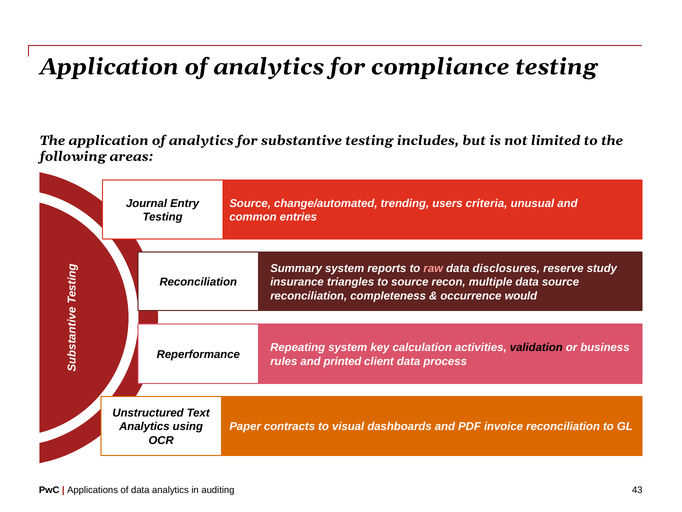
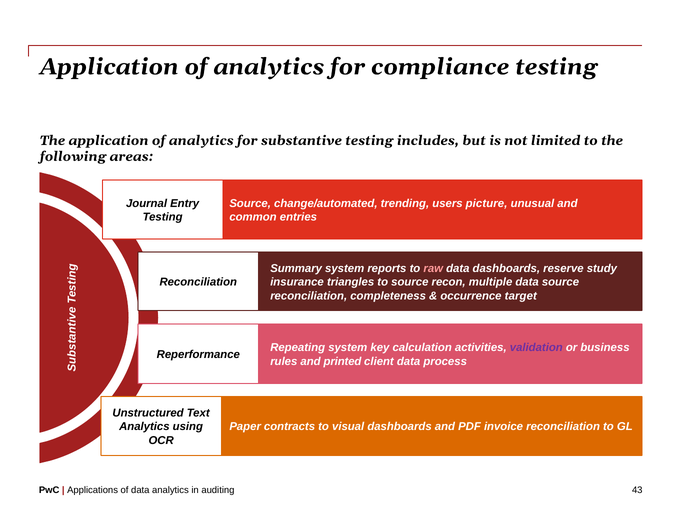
criteria: criteria -> picture
data disclosures: disclosures -> dashboards
would: would -> target
validation colour: black -> purple
